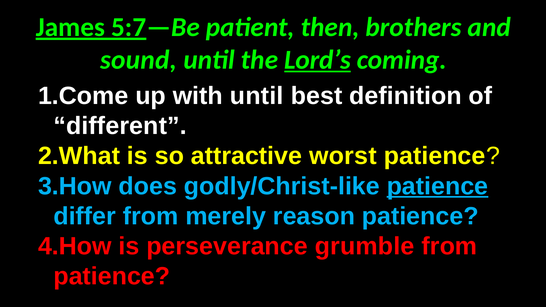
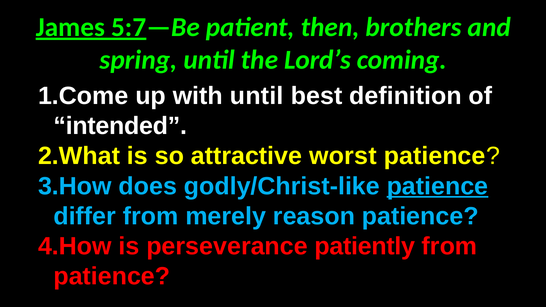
sound: sound -> spring
Lord’s underline: present -> none
different: different -> intended
grumble: grumble -> patiently
